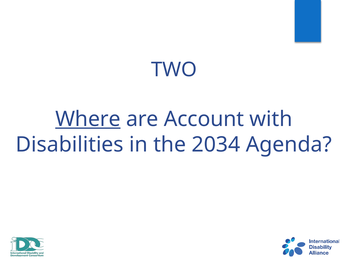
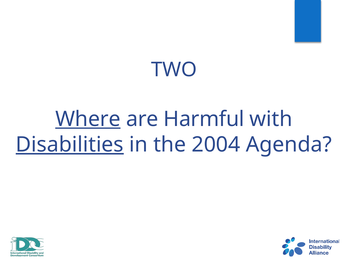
Account: Account -> Harmful
Disabilities underline: none -> present
2034: 2034 -> 2004
